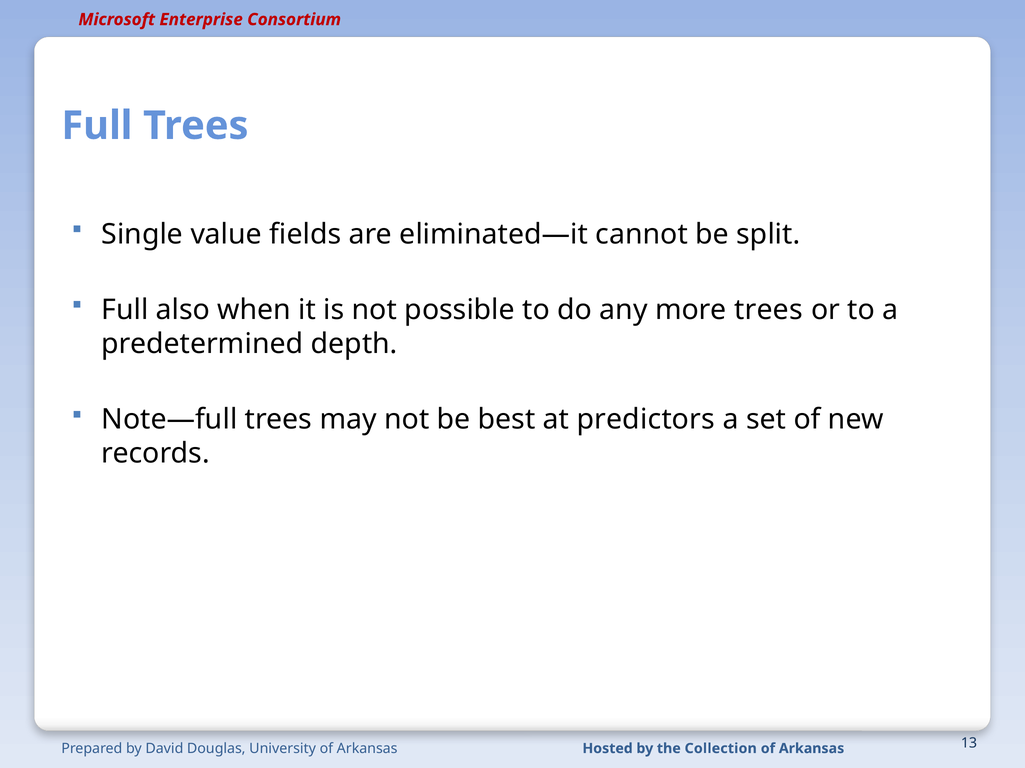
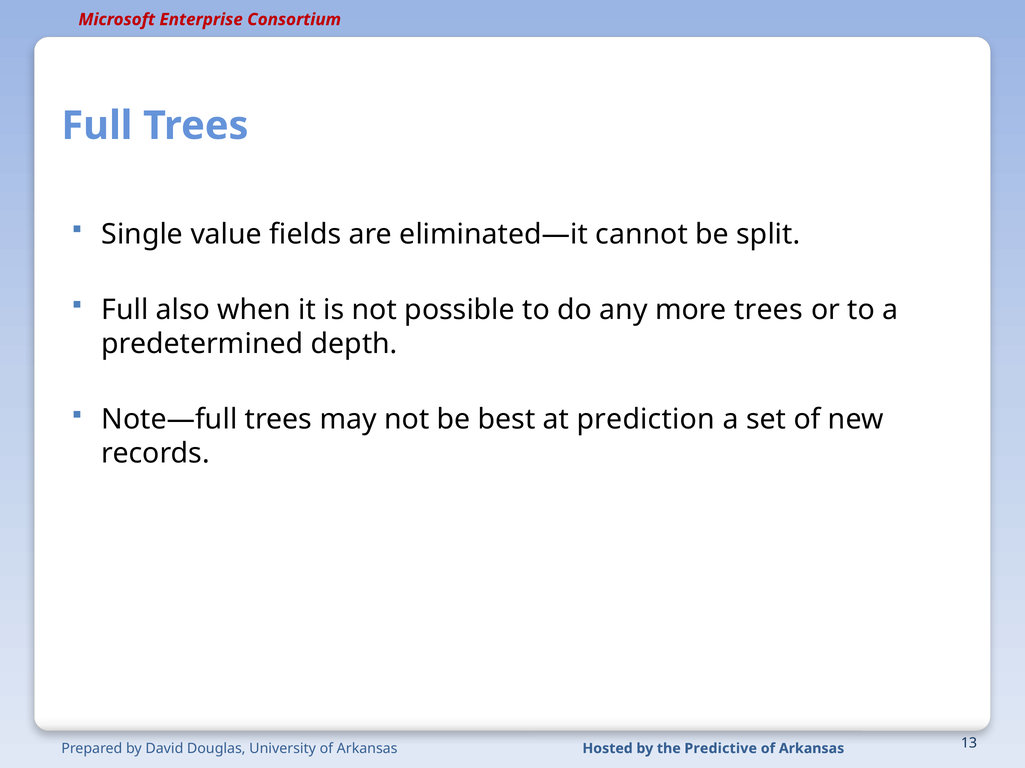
predictors: predictors -> prediction
Collection: Collection -> Predictive
